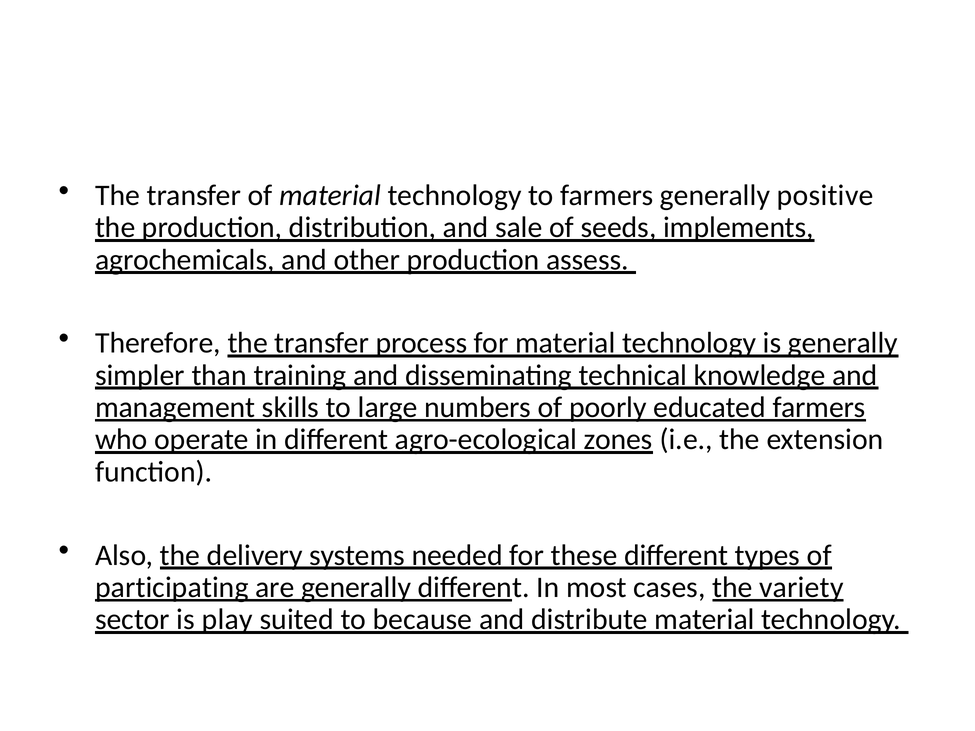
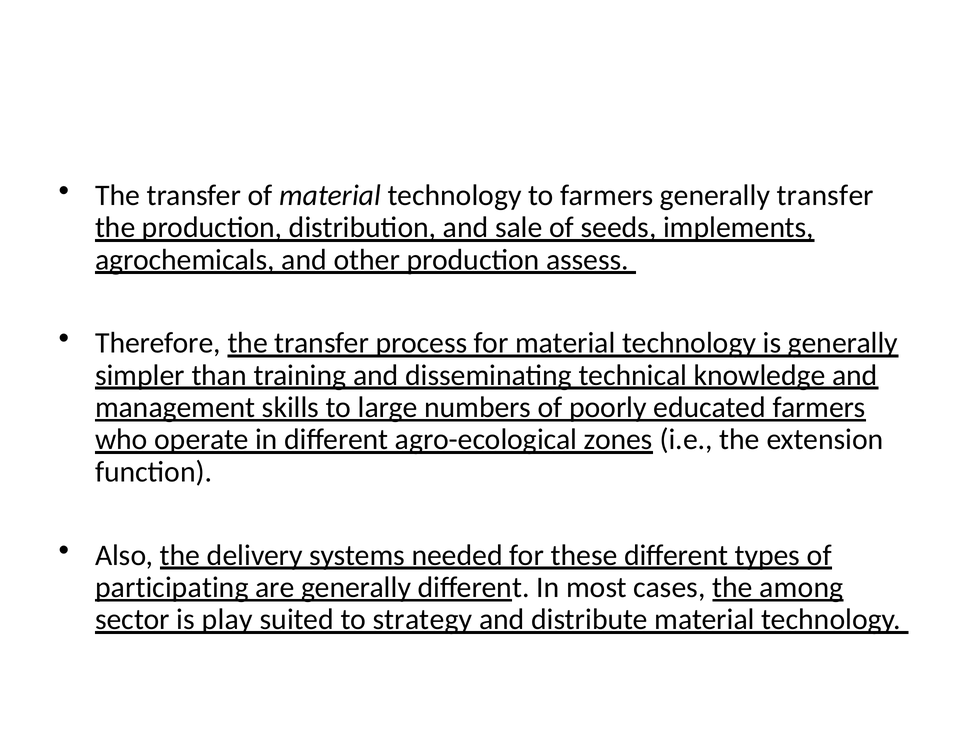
generally positive: positive -> transfer
variety: variety -> among
because: because -> strategy
